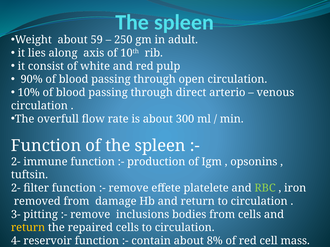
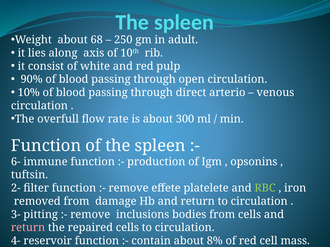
59: 59 -> 68
2- at (16, 162): 2- -> 6-
return at (28, 228) colour: yellow -> pink
